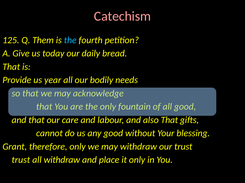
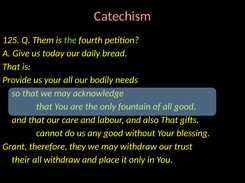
the at (70, 40) colour: light blue -> light green
us year: year -> your
therefore only: only -> they
trust at (21, 160): trust -> their
